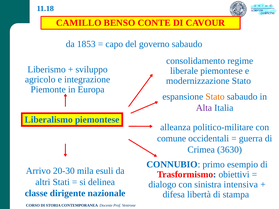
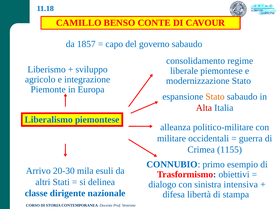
1853: 1853 -> 1857
Alta colour: purple -> red
comune: comune -> militare
3630: 3630 -> 1155
